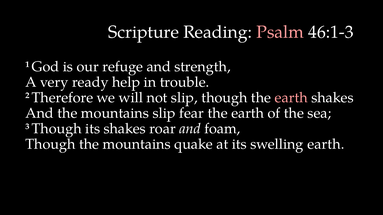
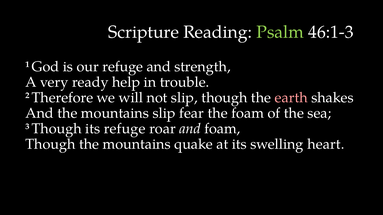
Psalm colour: pink -> light green
earth at (248, 113): earth -> foam
its shakes: shakes -> refuge
swelling earth: earth -> heart
